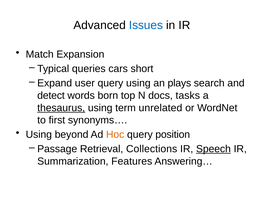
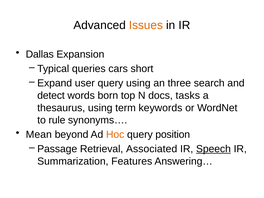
Issues colour: blue -> orange
Match: Match -> Dallas
plays: plays -> three
thesaurus underline: present -> none
unrelated: unrelated -> keywords
first: first -> rule
Using at (39, 135): Using -> Mean
Collections: Collections -> Associated
